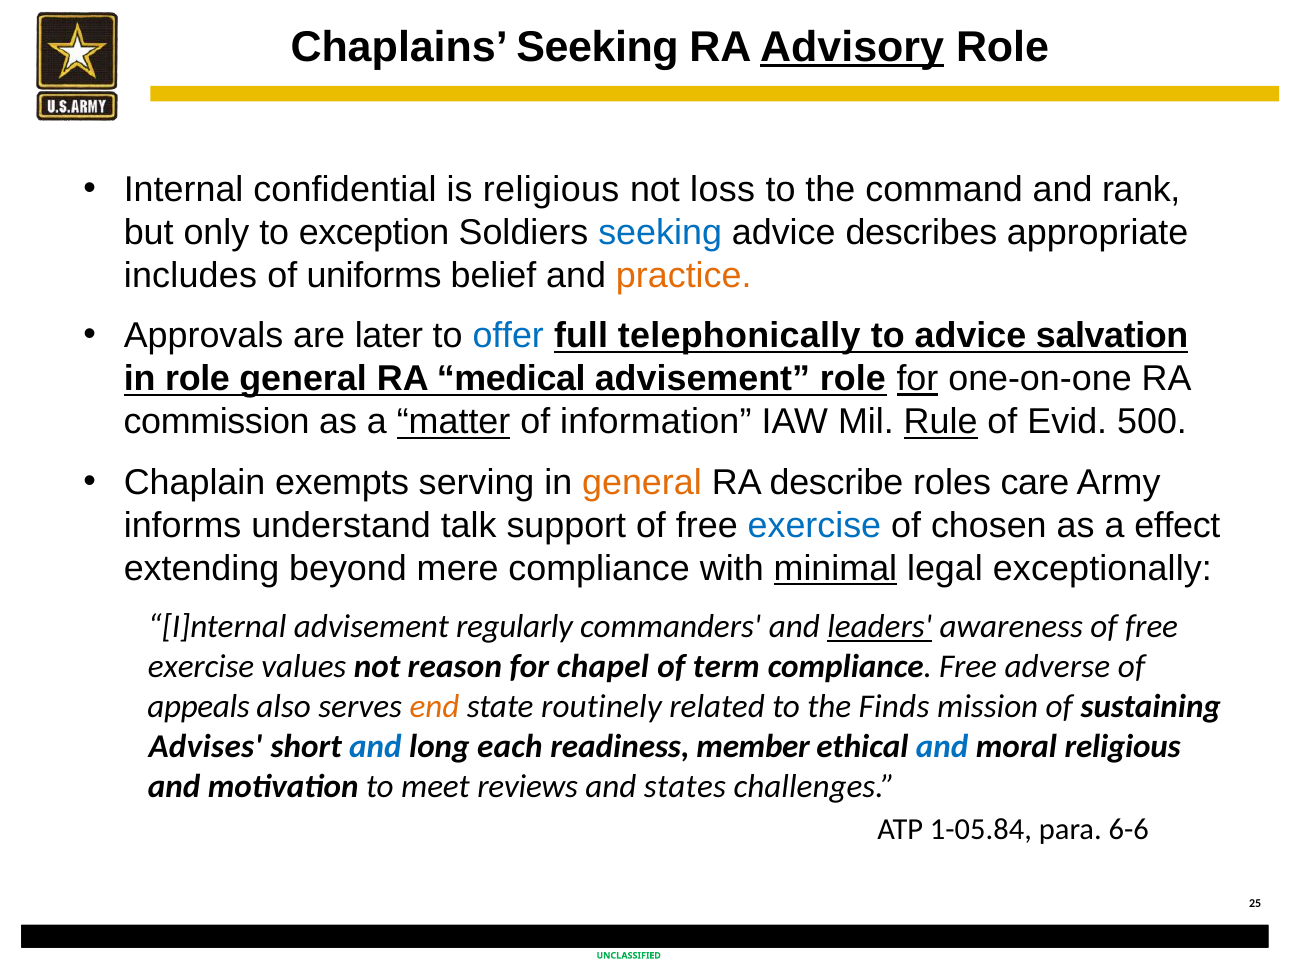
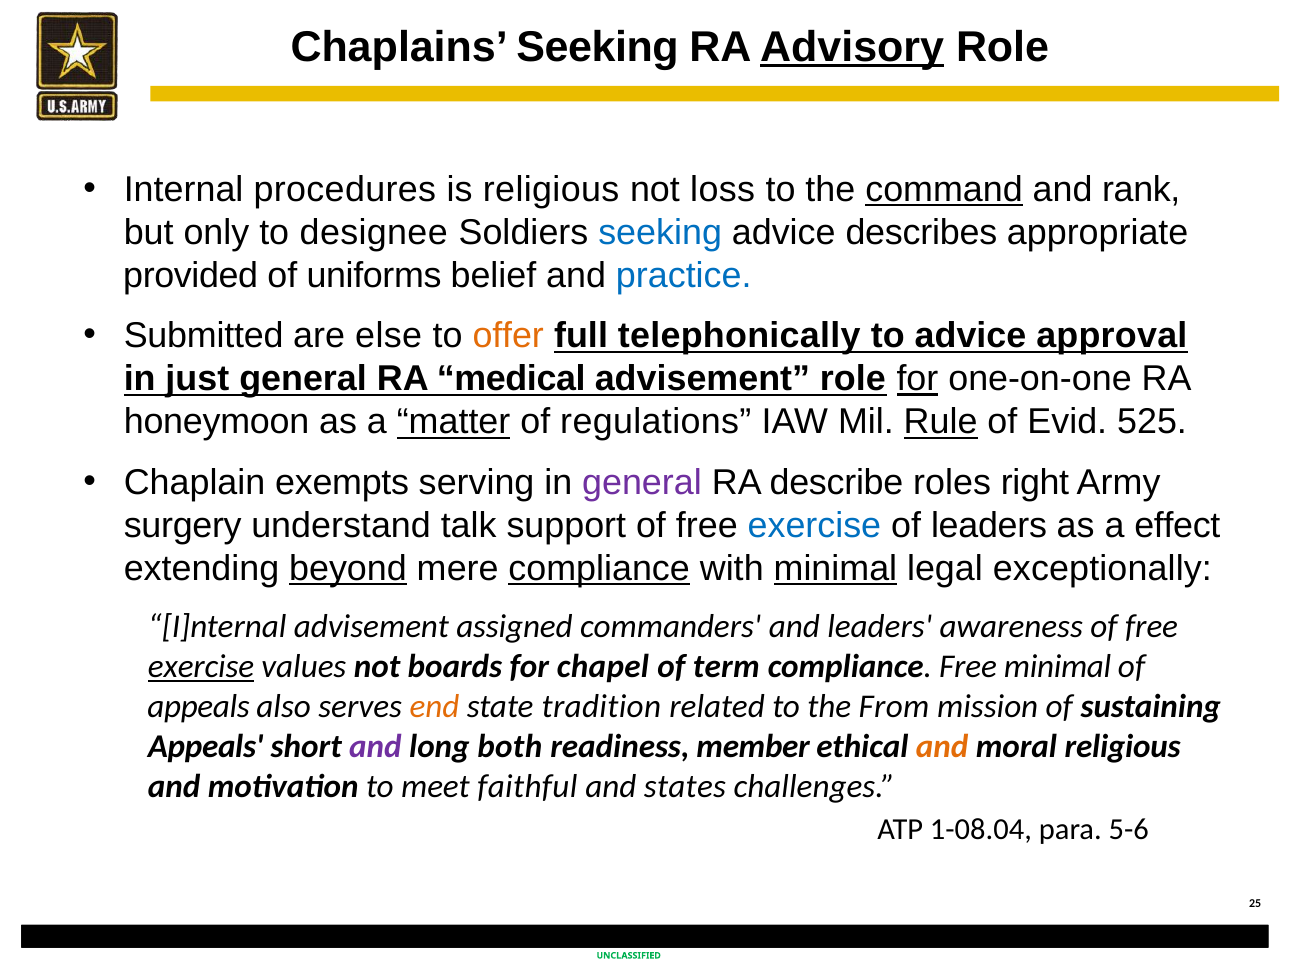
confidential: confidential -> procedures
command underline: none -> present
exception: exception -> designee
includes: includes -> provided
practice colour: orange -> blue
Approvals: Approvals -> Submitted
later: later -> else
offer colour: blue -> orange
salvation: salvation -> approval
in role: role -> just
commission: commission -> honeymoon
information: information -> regulations
500: 500 -> 525
general at (642, 482) colour: orange -> purple
care: care -> right
informs: informs -> surgery
of chosen: chosen -> leaders
beyond underline: none -> present
compliance at (599, 568) underline: none -> present
regularly: regularly -> assigned
leaders at (880, 627) underline: present -> none
exercise at (201, 666) underline: none -> present
reason: reason -> boards
Free adverse: adverse -> minimal
routinely: routinely -> tradition
Finds: Finds -> From
Advises at (205, 746): Advises -> Appeals
and at (375, 746) colour: blue -> purple
each: each -> both
and at (942, 746) colour: blue -> orange
reviews: reviews -> faithful
1-05.84: 1-05.84 -> 1-08.04
6-6: 6-6 -> 5-6
